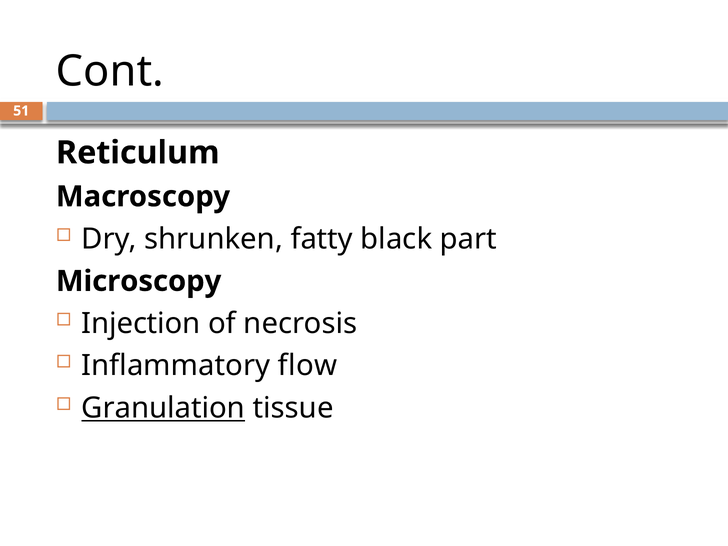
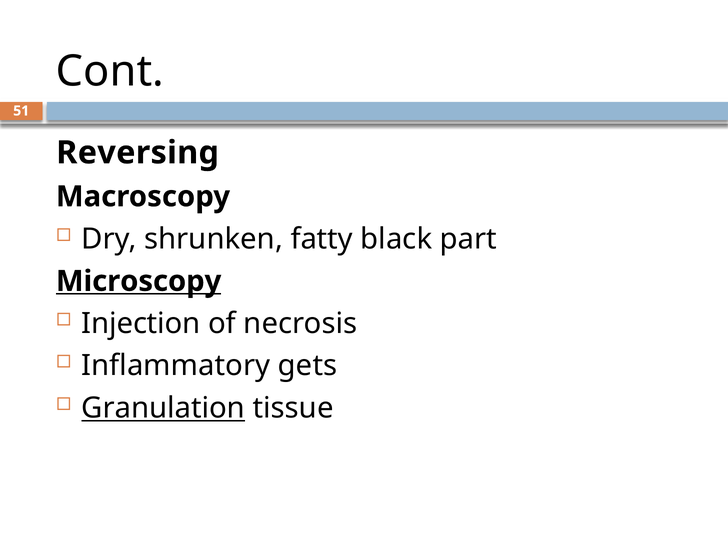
Reticulum: Reticulum -> Reversing
Microscopy underline: none -> present
flow: flow -> gets
